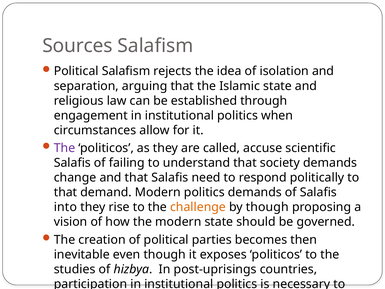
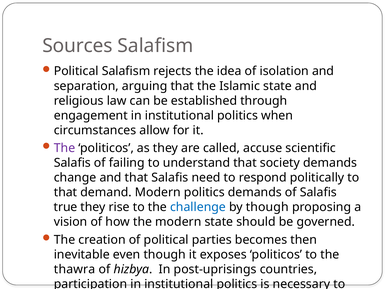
into: into -> true
challenge colour: orange -> blue
studies at (75, 269): studies -> thawra
